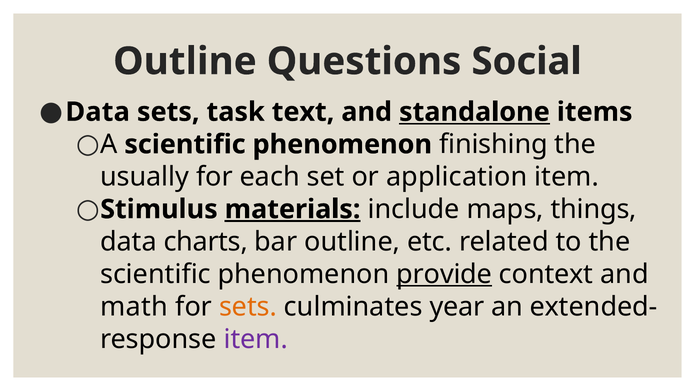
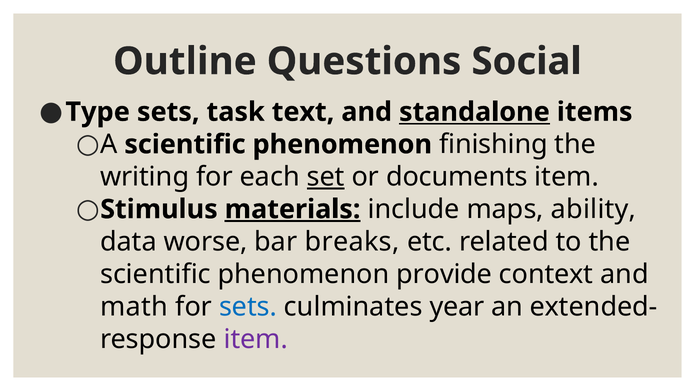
Data at (98, 112): Data -> Type
usually: usually -> writing
set underline: none -> present
application: application -> documents
things: things -> ability
charts: charts -> worse
bar outline: outline -> breaks
provide underline: present -> none
sets at (248, 307) colour: orange -> blue
